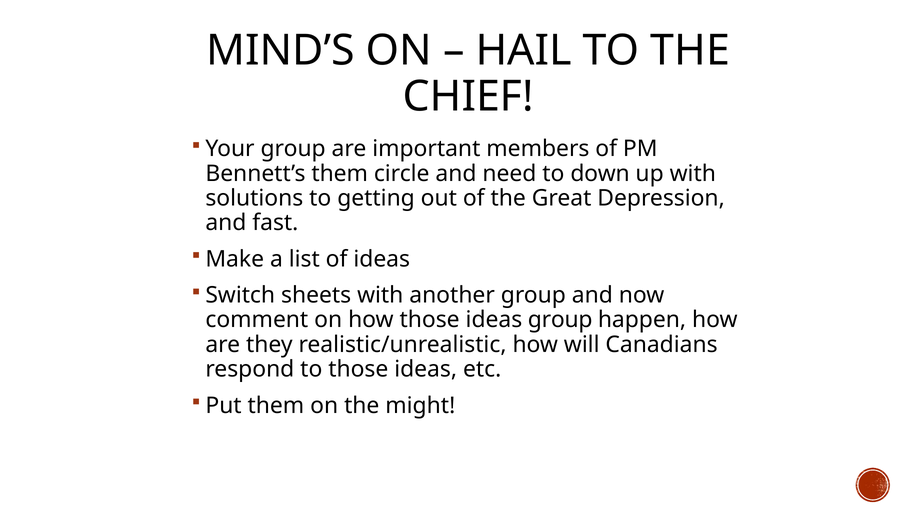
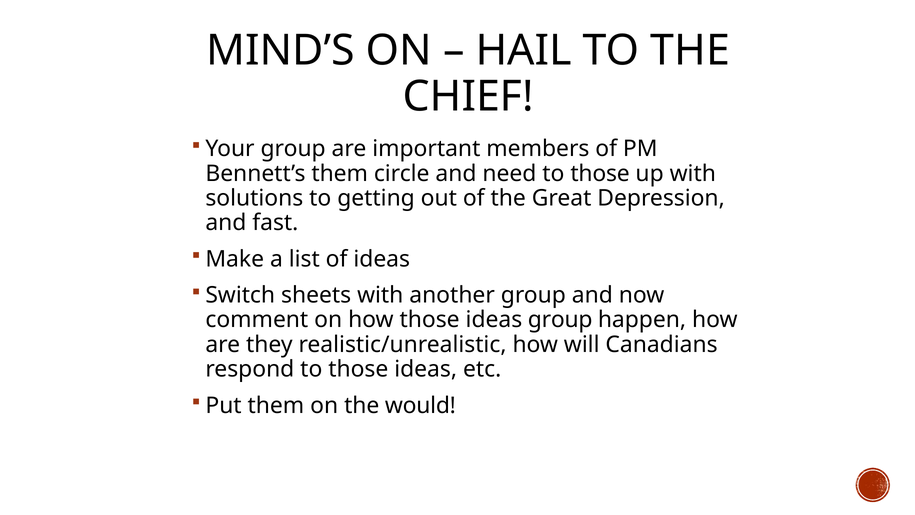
need to down: down -> those
might: might -> would
